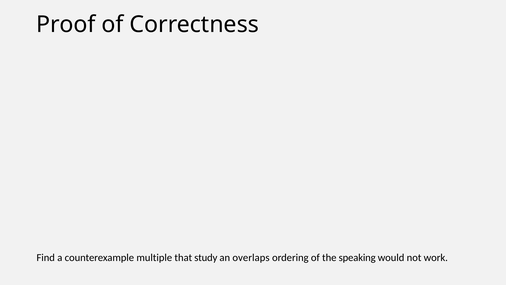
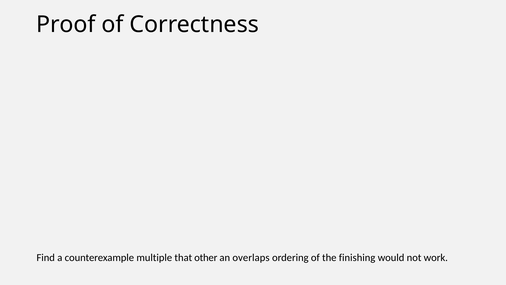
study: study -> other
speaking: speaking -> finishing
